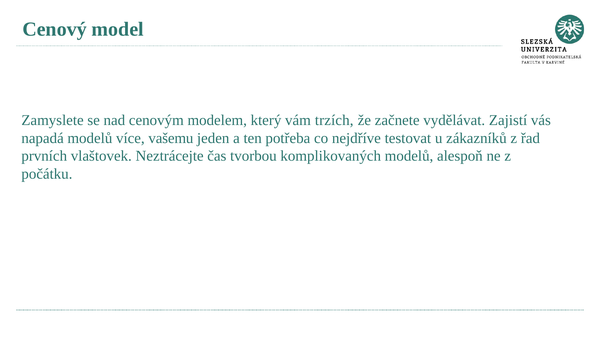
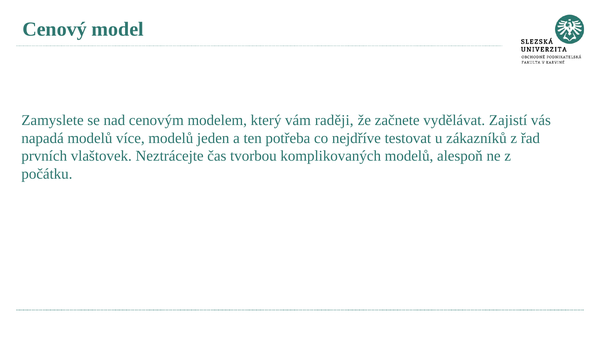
trzích: trzích -> raději
více vašemu: vašemu -> modelů
